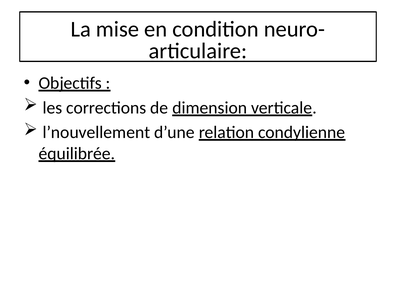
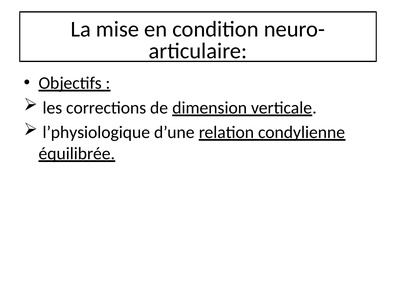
l’nouvellement: l’nouvellement -> l’physiologique
